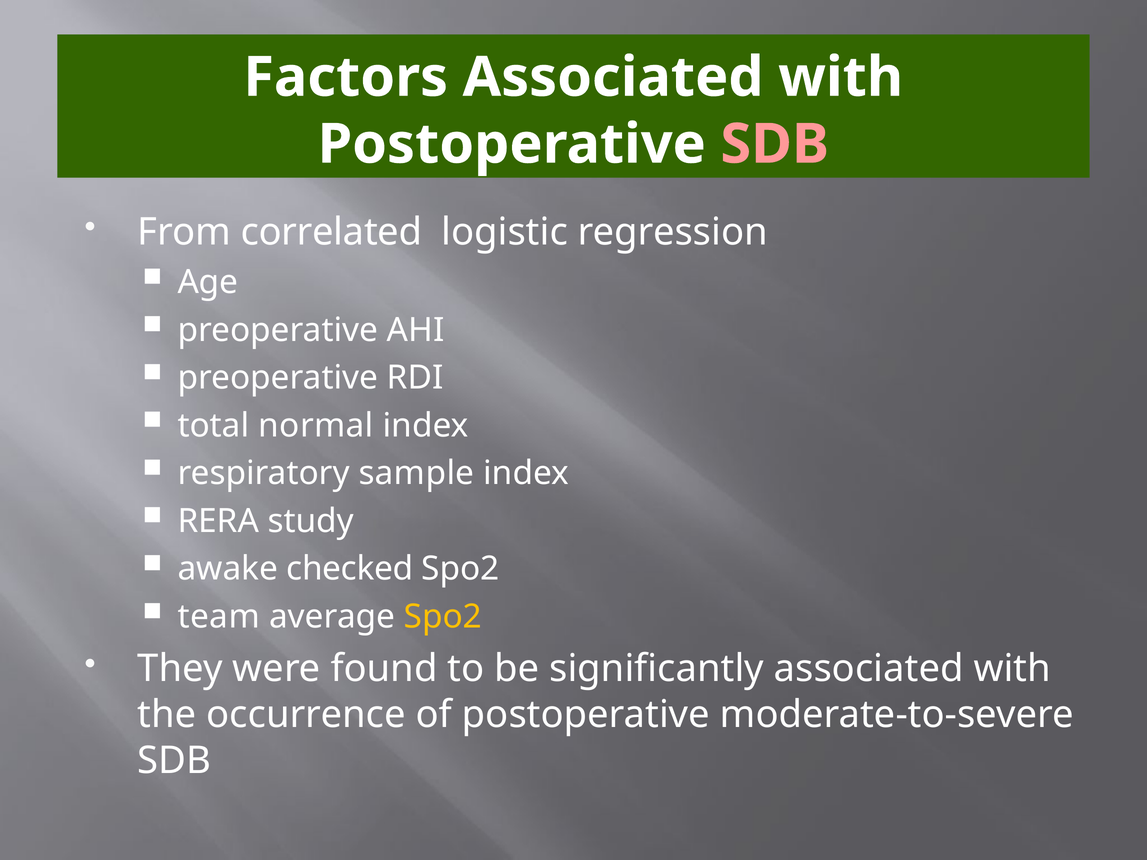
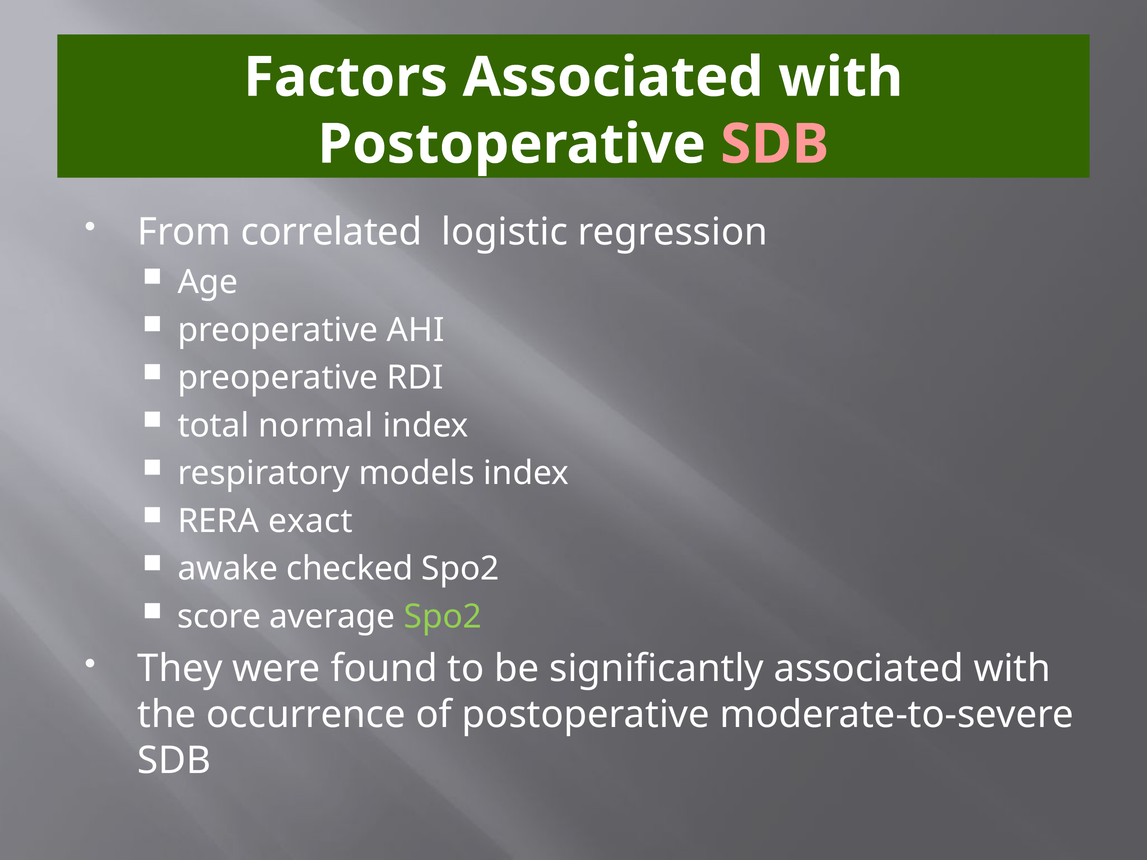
sample: sample -> models
study: study -> exact
team: team -> score
Spo2 at (443, 617) colour: yellow -> light green
